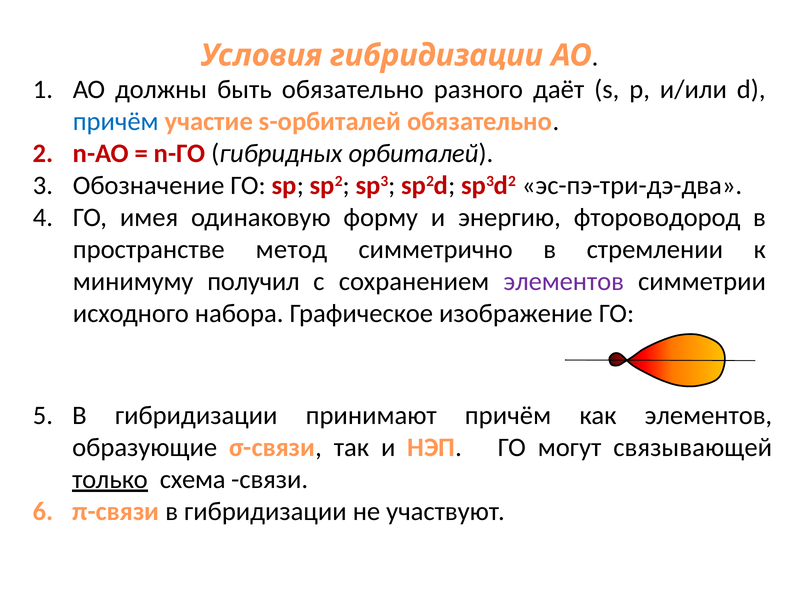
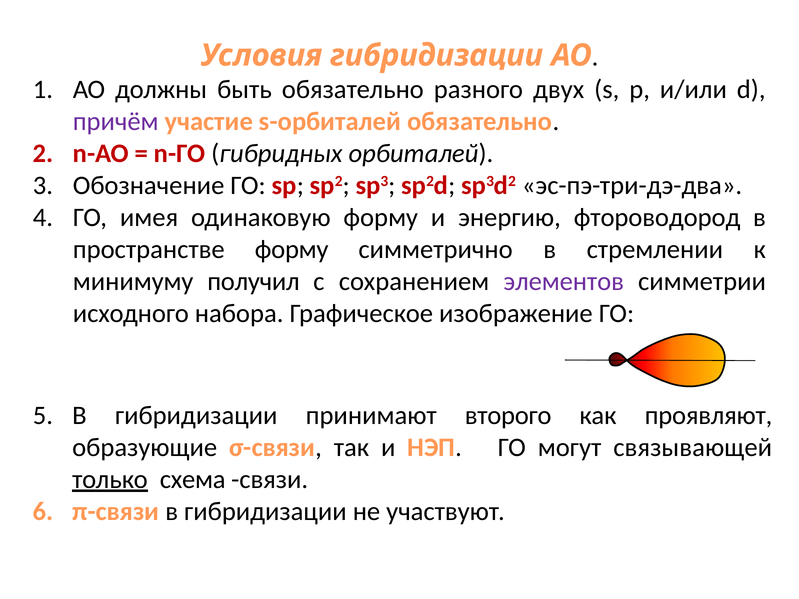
даёт: даёт -> двух
причём at (116, 122) colour: blue -> purple
пространстве метод: метод -> форму
принимают причём: причём -> второго
как элементов: элементов -> проявляют
